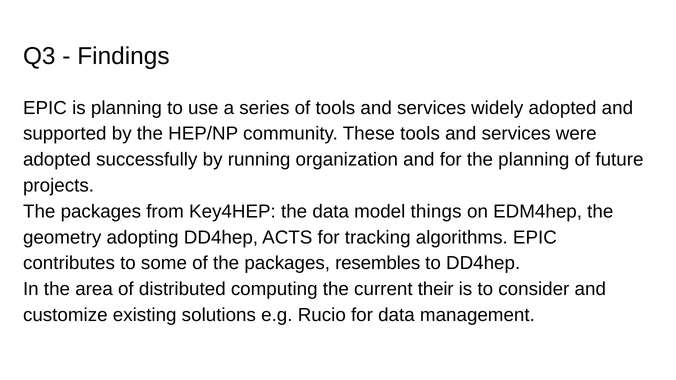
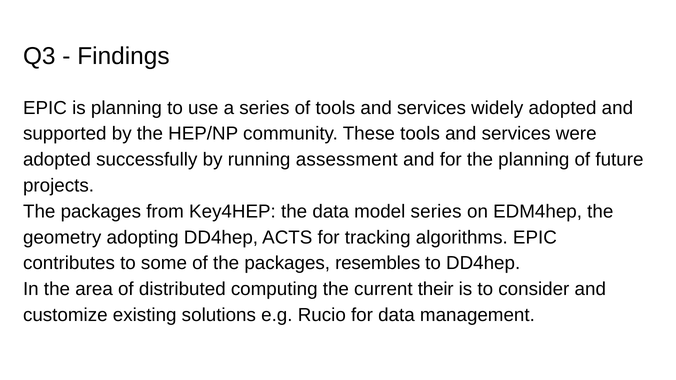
organization: organization -> assessment
model things: things -> series
